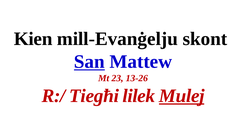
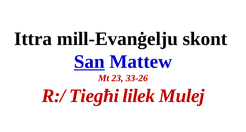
Kien: Kien -> Ittra
13-26: 13-26 -> 33-26
Mulej underline: present -> none
